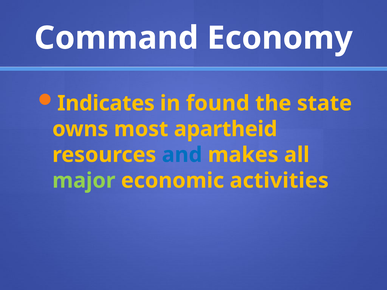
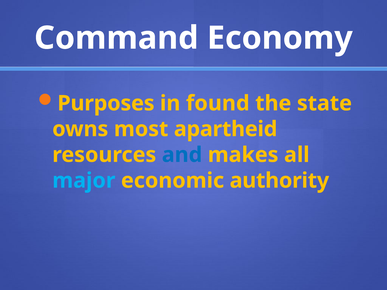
Indicates: Indicates -> Purposes
major colour: light green -> light blue
activities: activities -> authority
